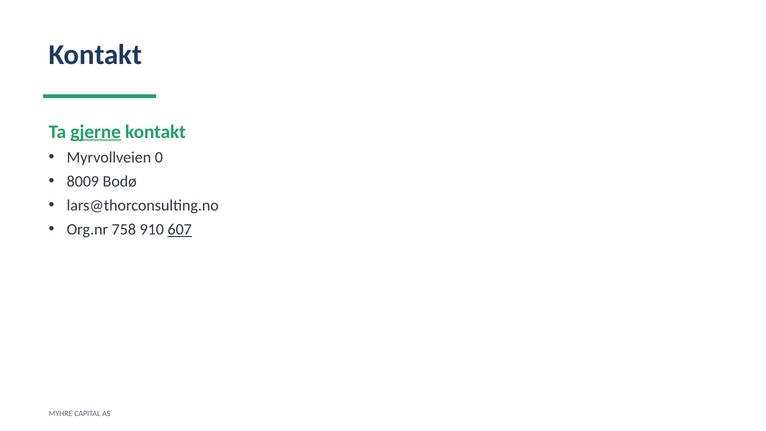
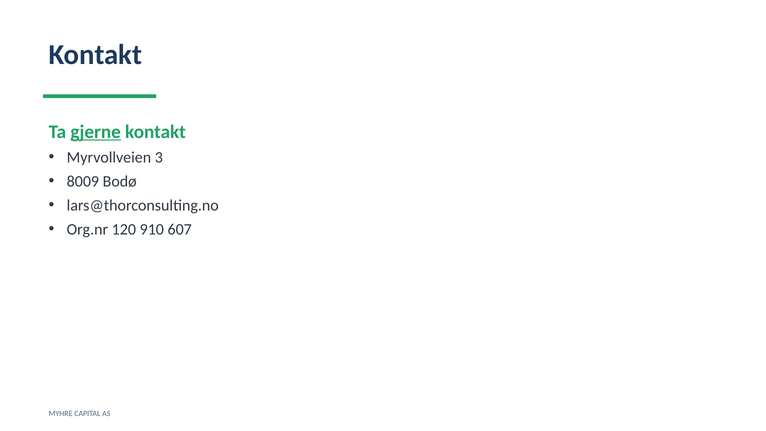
0: 0 -> 3
758: 758 -> 120
607 underline: present -> none
